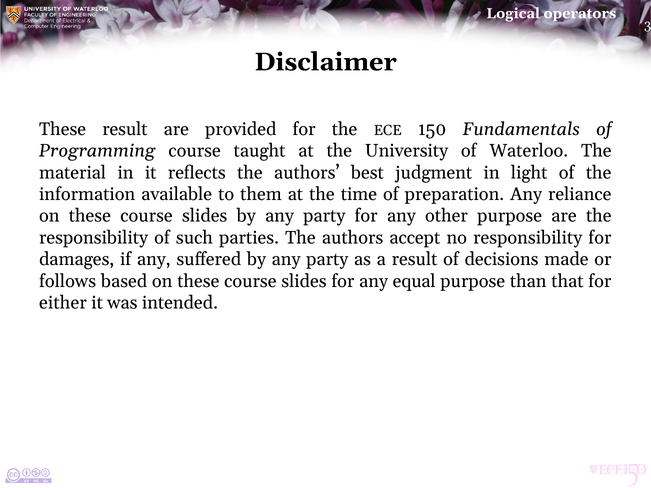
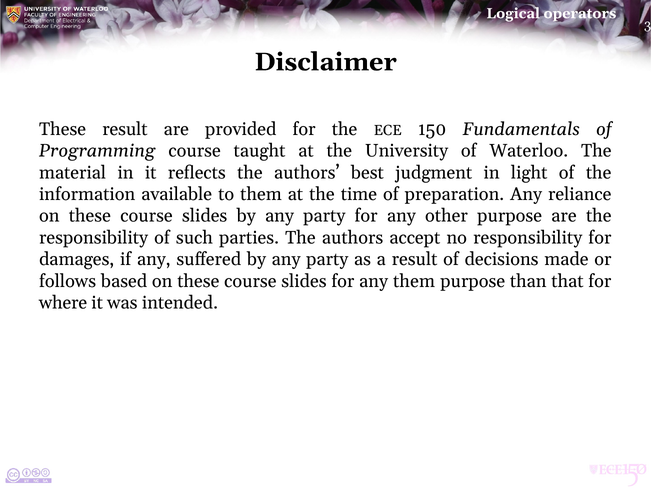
any equal: equal -> them
either: either -> where
